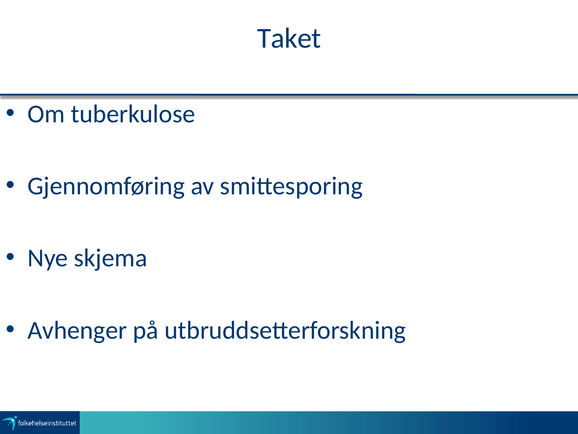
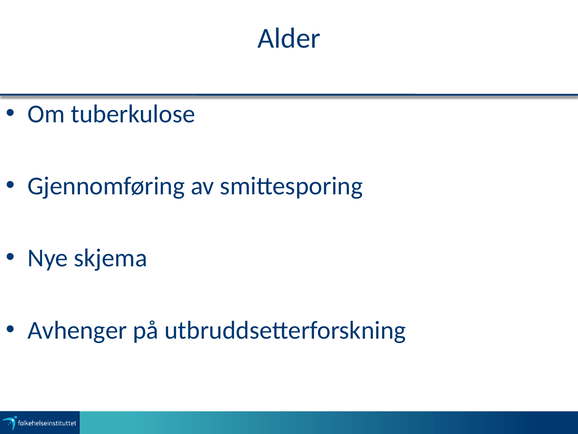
Taket: Taket -> Alder
